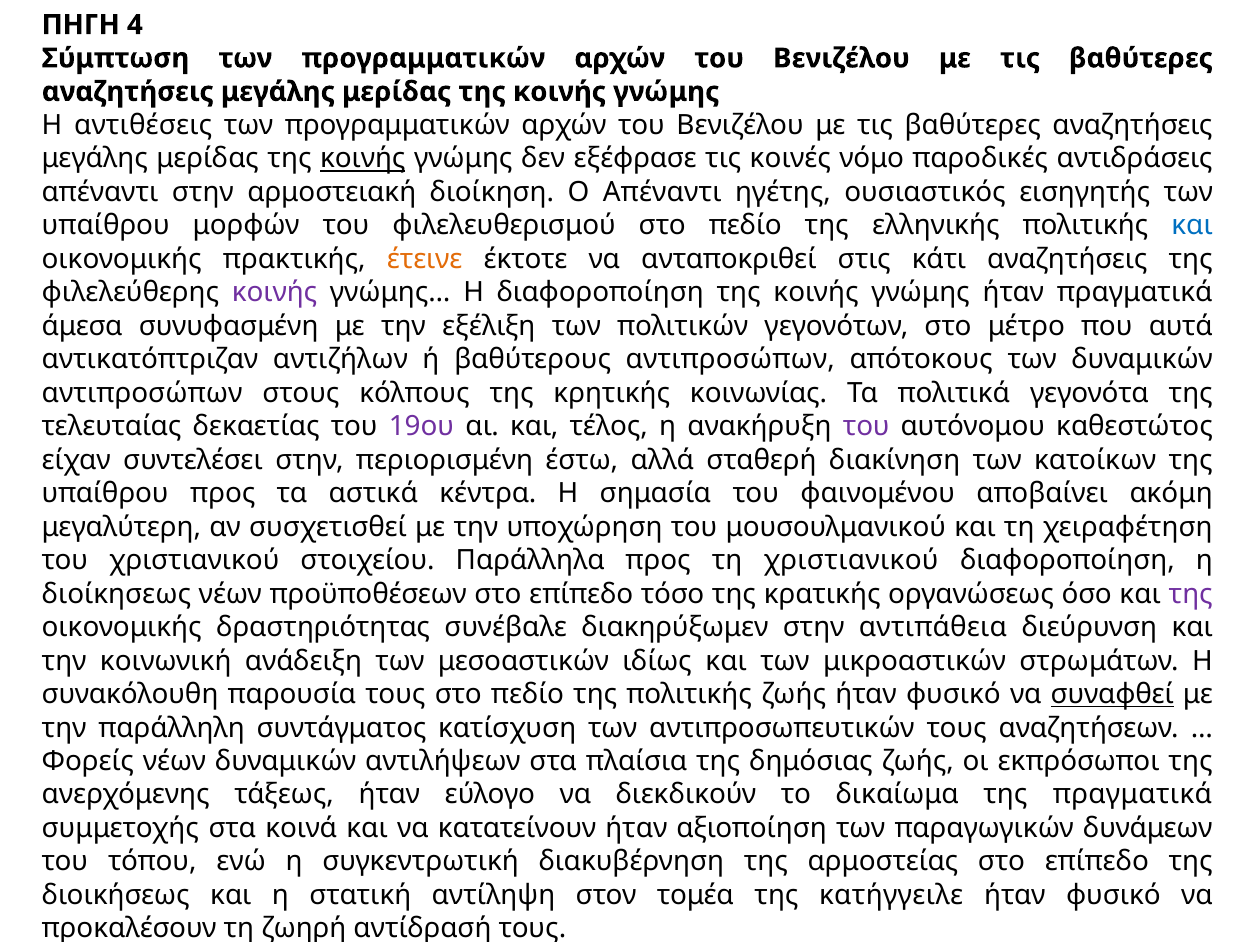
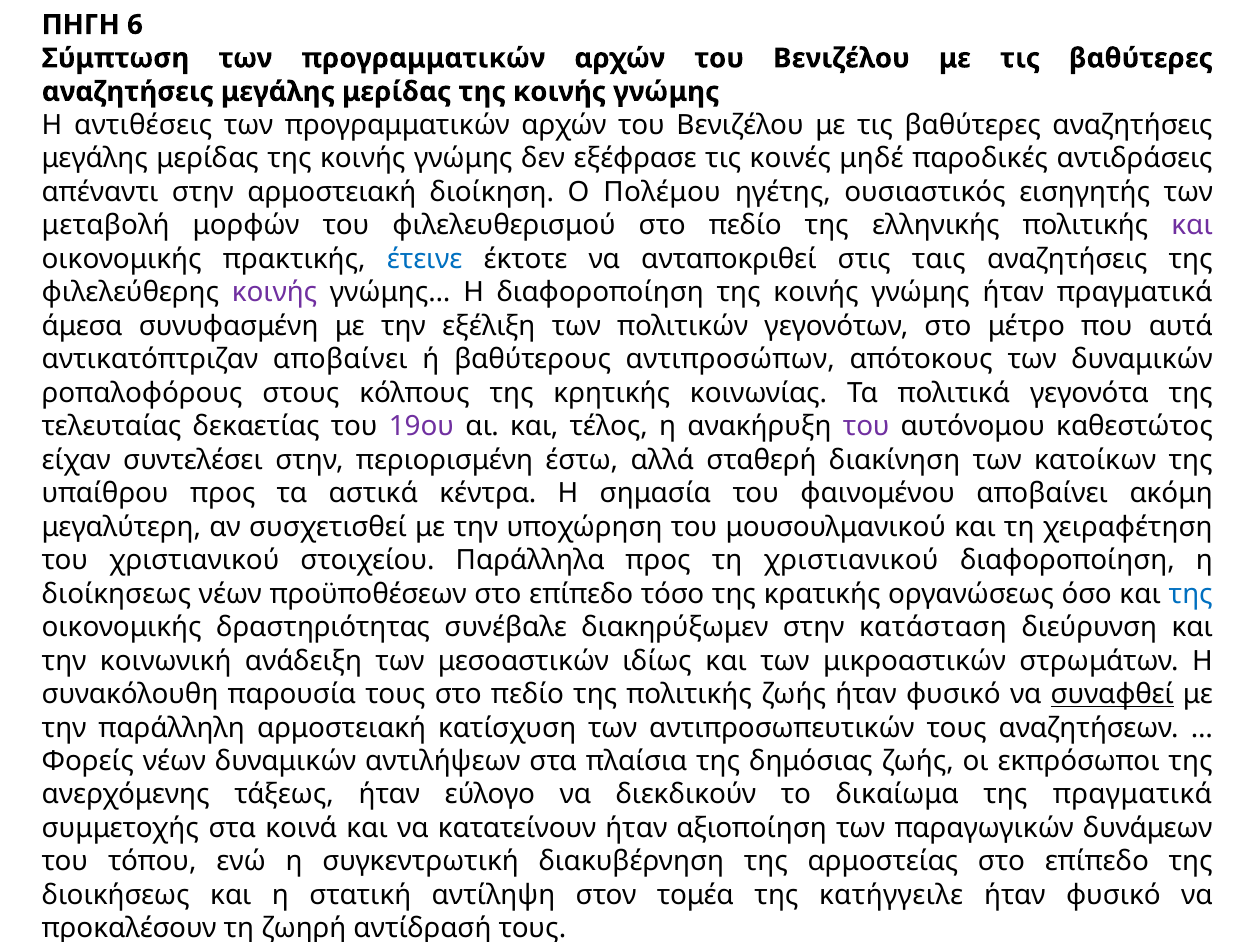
4: 4 -> 6
κοινής at (363, 159) underline: present -> none
νόμο: νόμο -> μηδέ
Ο Απέναντι: Απέναντι -> Πολέμου
υπαίθρου at (106, 226): υπαίθρου -> μεταβολή
και at (1192, 226) colour: blue -> purple
έτεινε colour: orange -> blue
κάτι: κάτι -> ταις
αντικατόπτριζαν αντιζήλων: αντιζήλων -> αποβαίνει
αντιπροσώπων at (142, 393): αντιπροσώπων -> ροπαλοφόρους
της at (1191, 594) colour: purple -> blue
αντιπάθεια: αντιπάθεια -> κατάσταση
παράλληλη συντάγματος: συντάγματος -> αρμοστειακή
